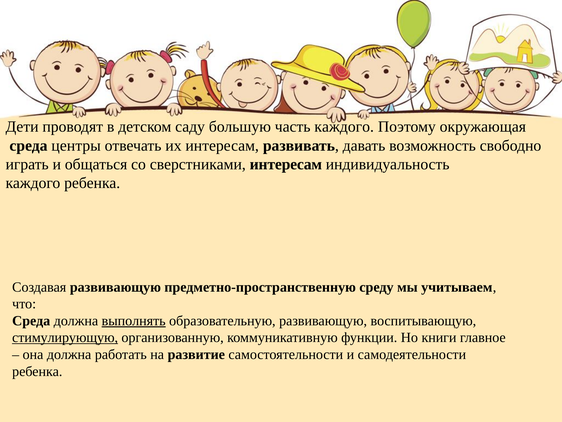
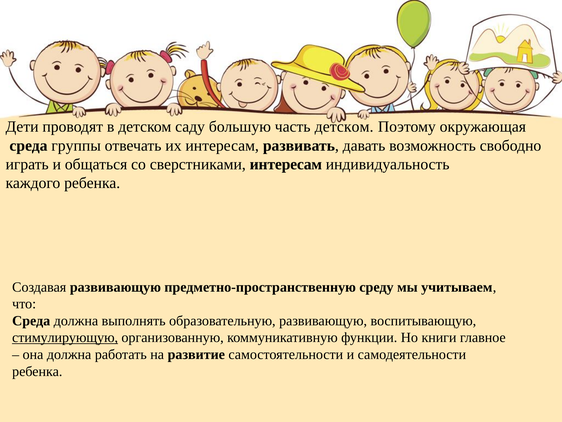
часть каждого: каждого -> детском
центры: центры -> группы
выполнять underline: present -> none
